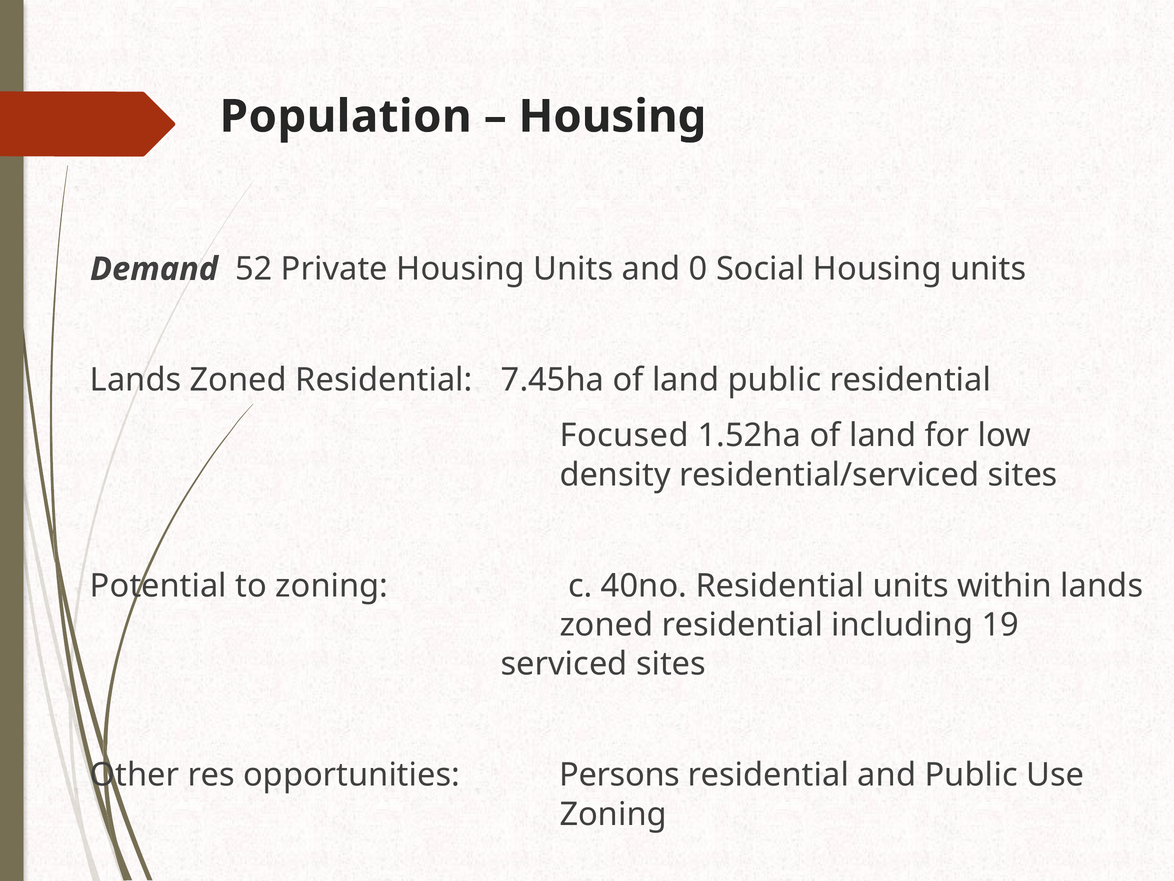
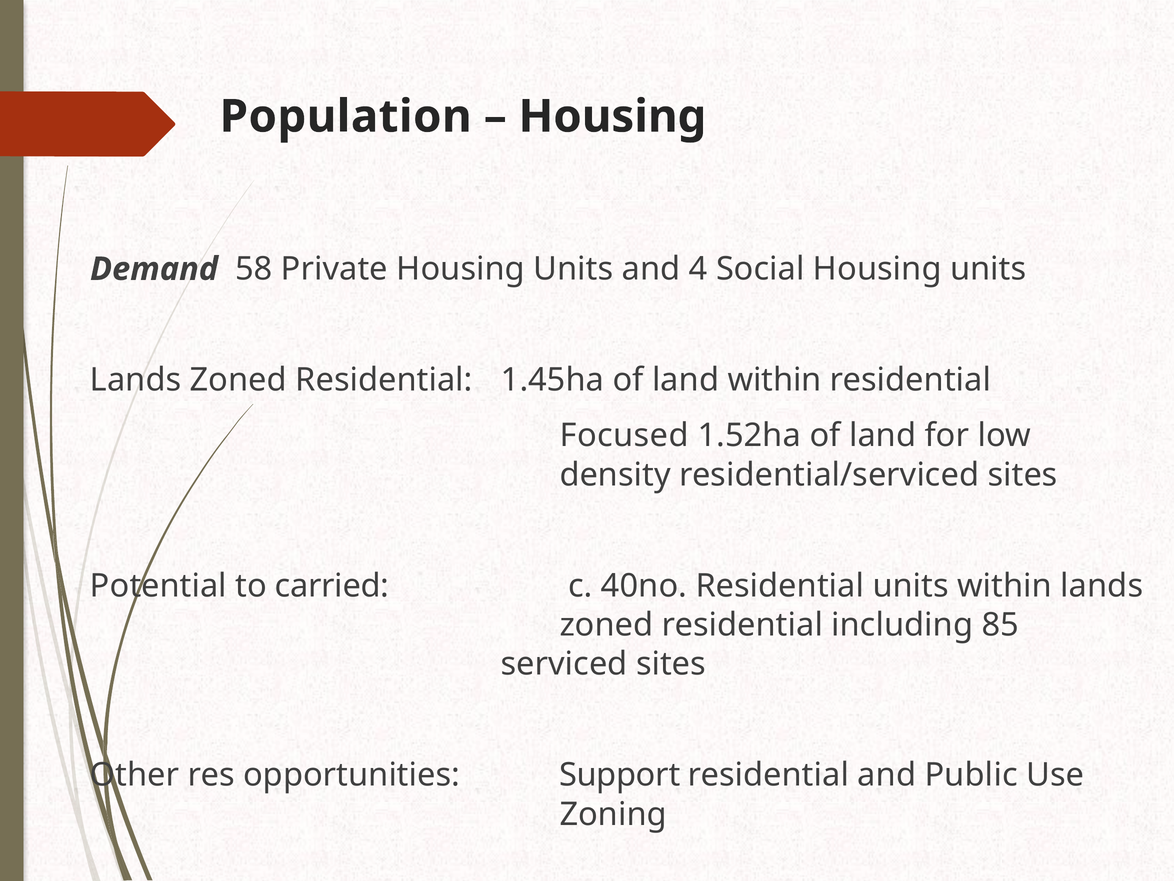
52: 52 -> 58
0: 0 -> 4
7.45ha: 7.45ha -> 1.45ha
land public: public -> within
to zoning: zoning -> carried
19: 19 -> 85
Persons: Persons -> Support
